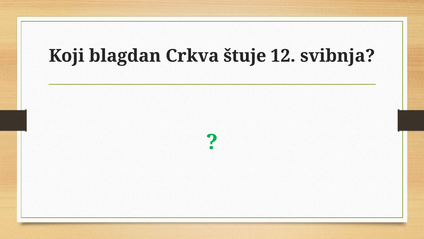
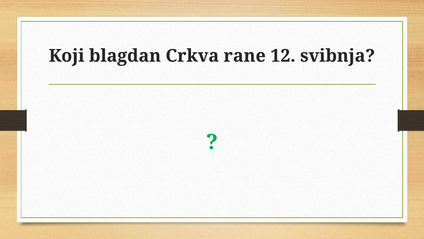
štuje: štuje -> rane
